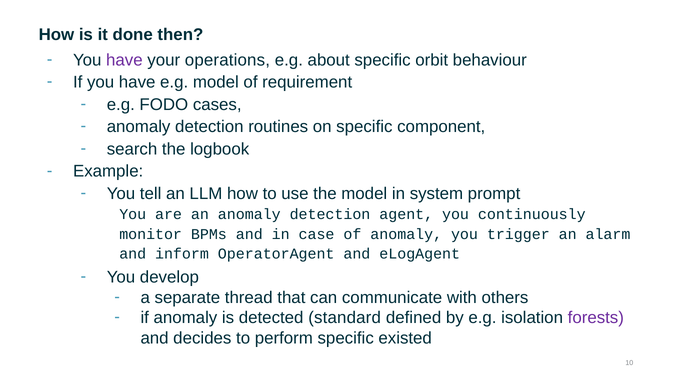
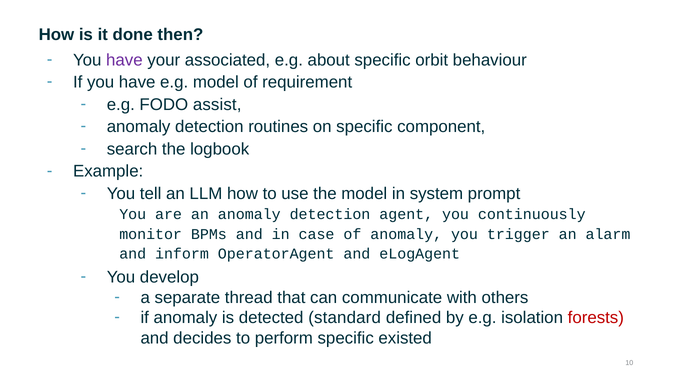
operations: operations -> associated
cases: cases -> assist
forests colour: purple -> red
